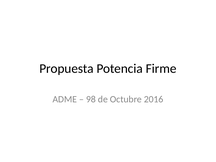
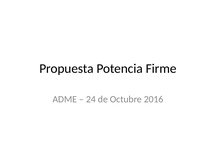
98: 98 -> 24
